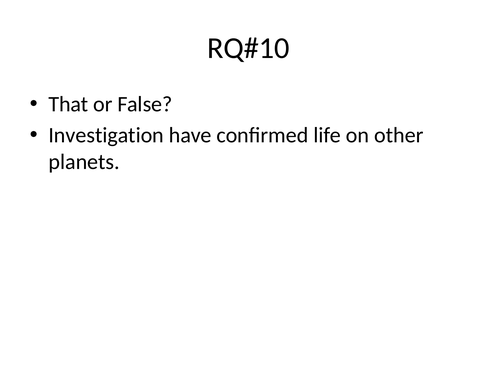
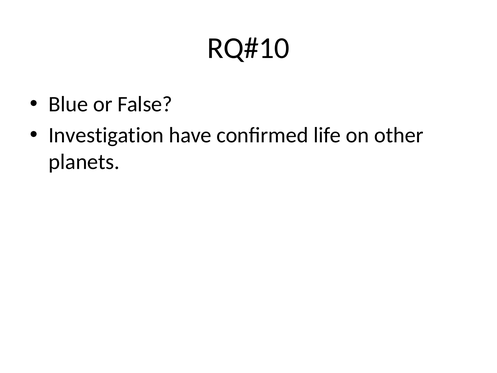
That: That -> Blue
